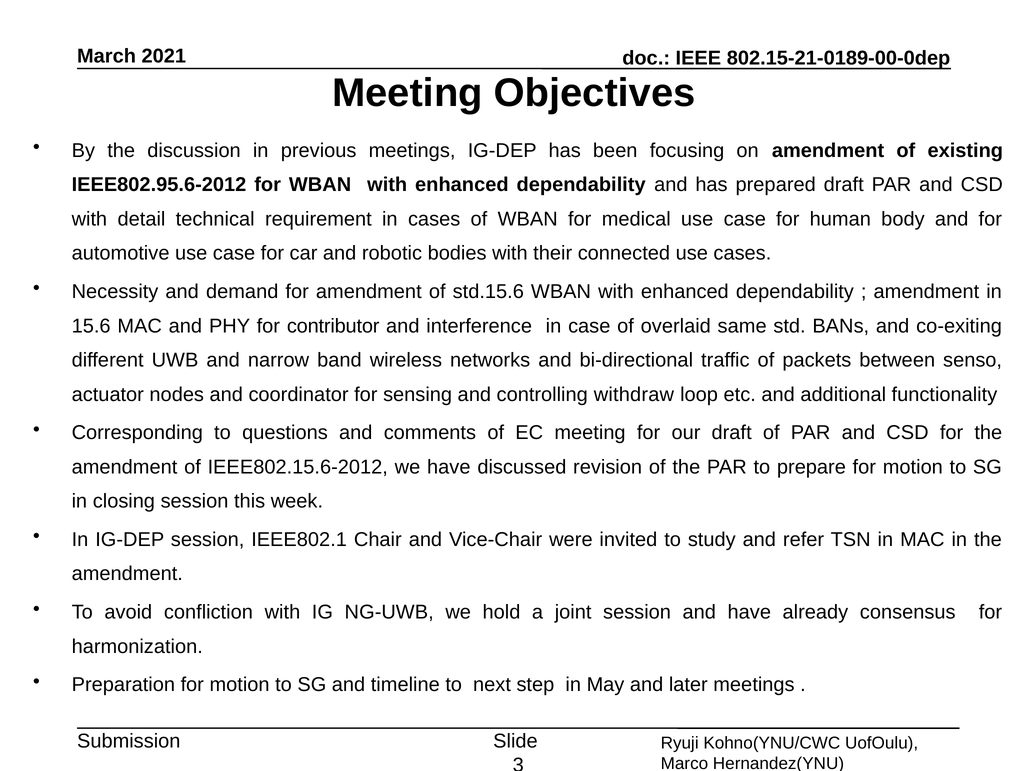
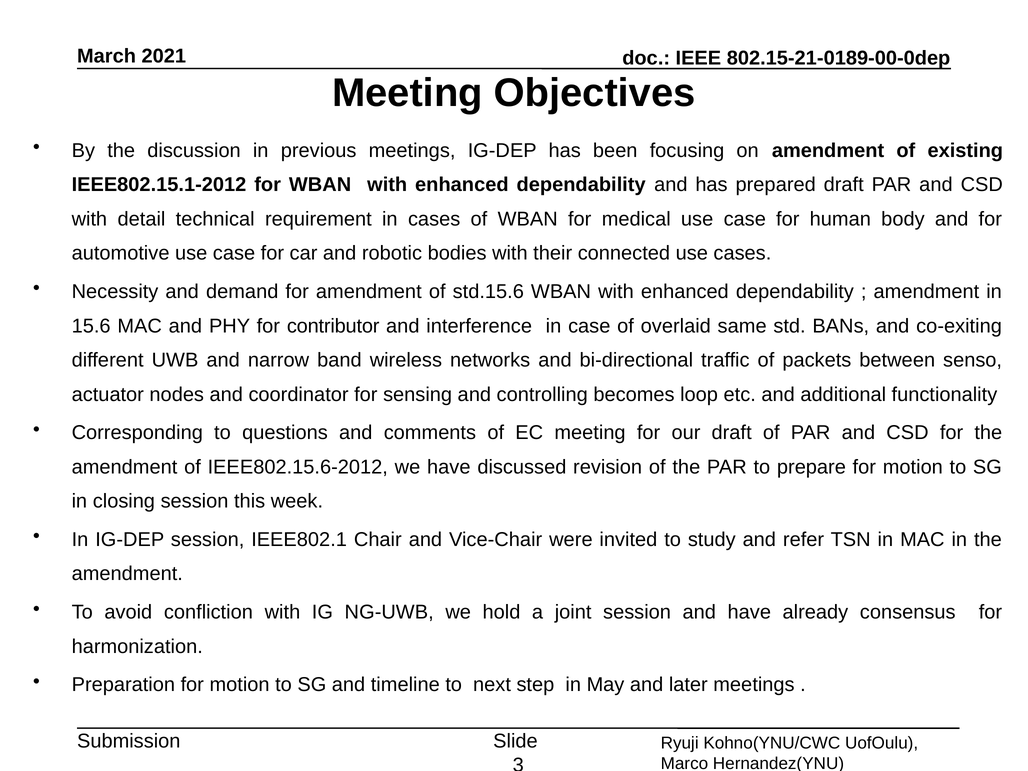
IEEE802.95.6-2012: IEEE802.95.6-2012 -> IEEE802.15.1-2012
withdraw: withdraw -> becomes
